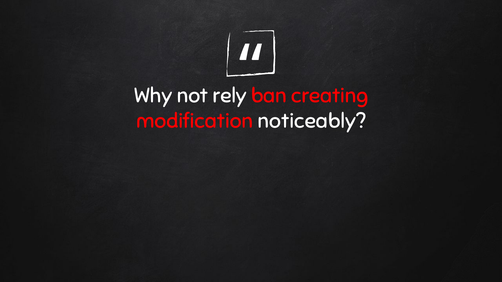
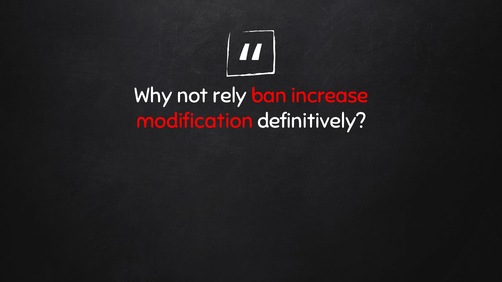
creating: creating -> increase
noticeably: noticeably -> definitively
